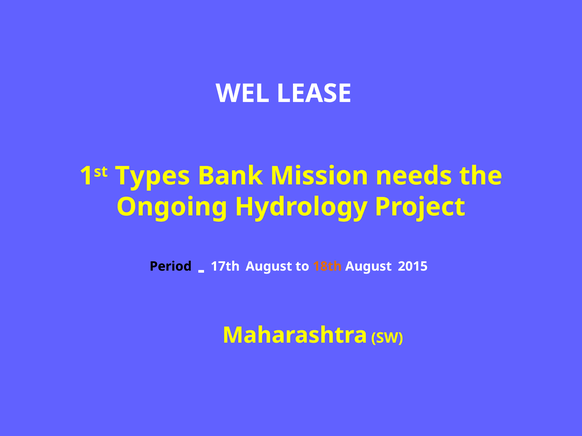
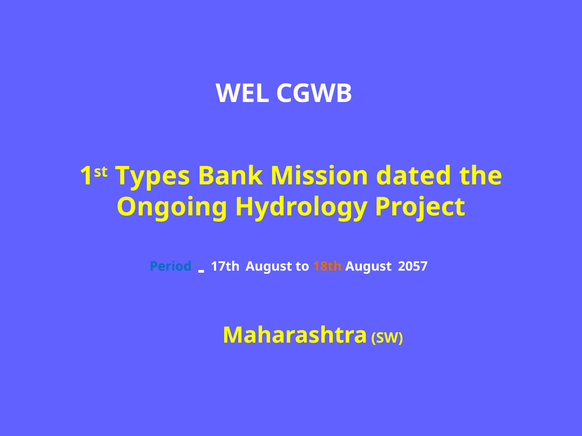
LEASE: LEASE -> CGWB
needs: needs -> dated
Period colour: black -> blue
2015: 2015 -> 2057
